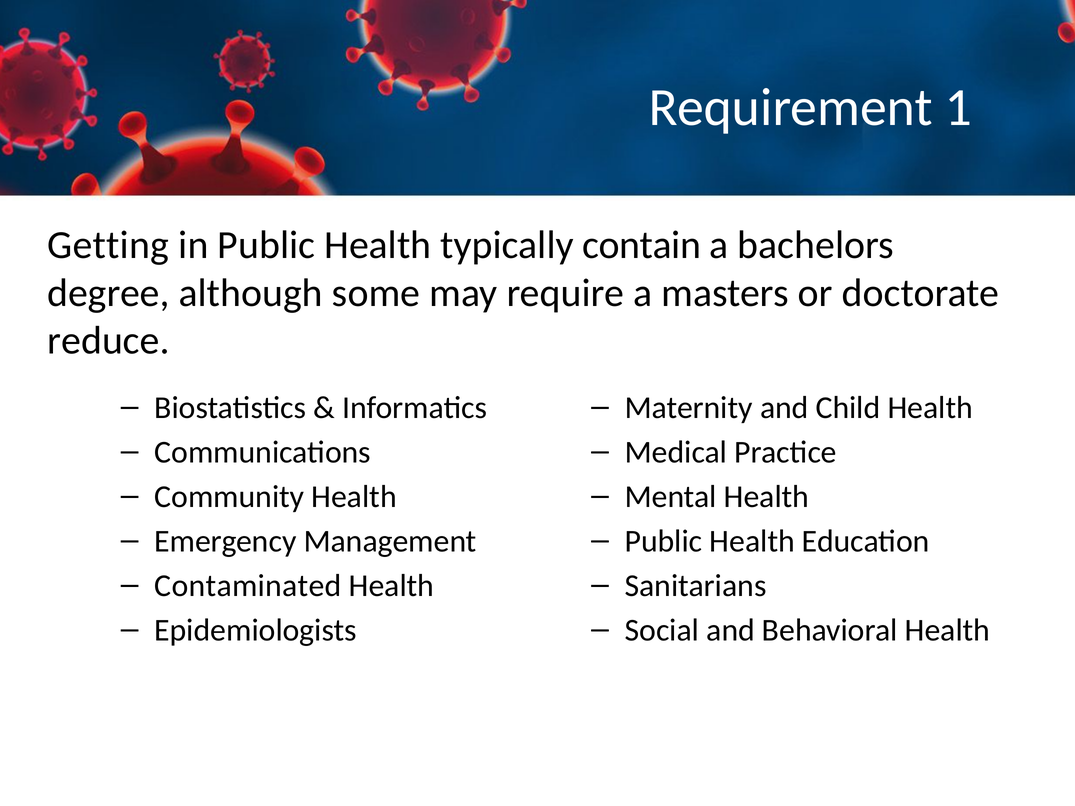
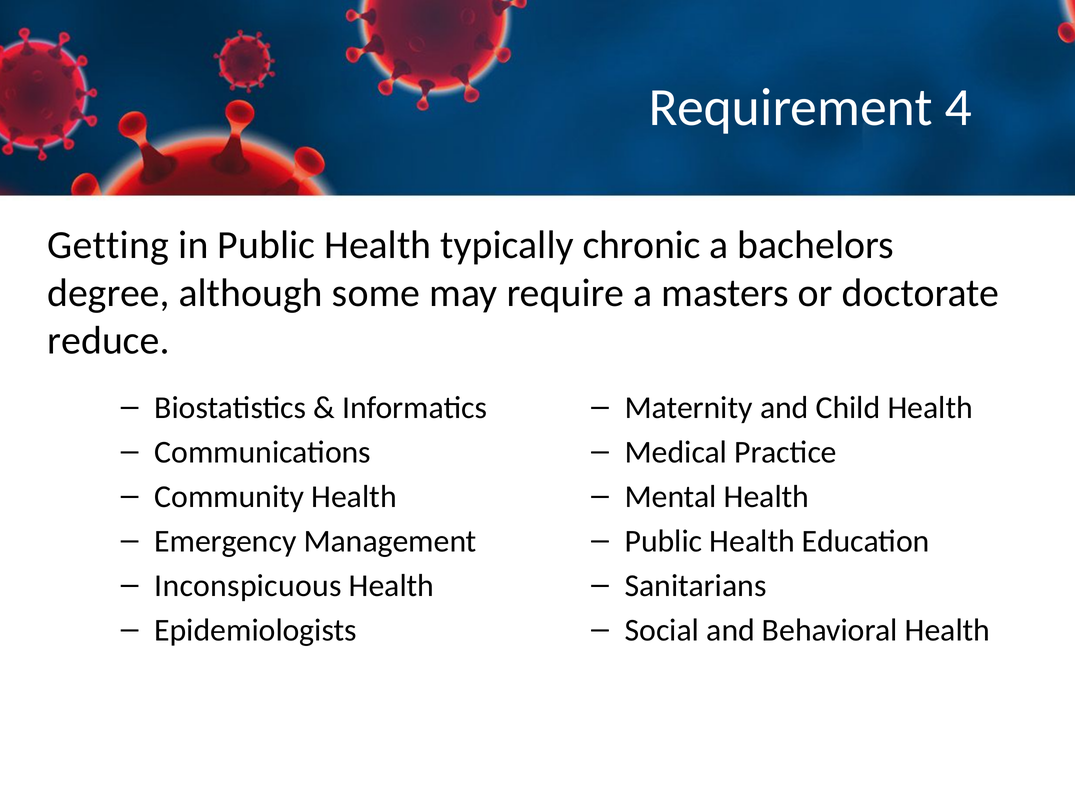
1: 1 -> 4
contain: contain -> chronic
Contaminated: Contaminated -> Inconspicuous
